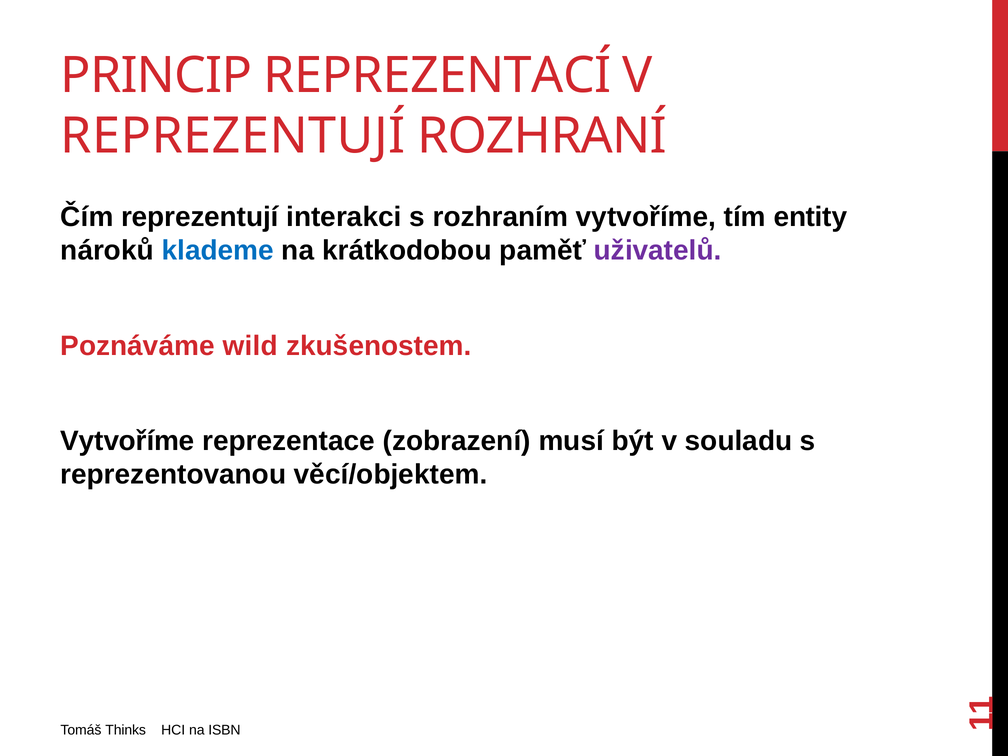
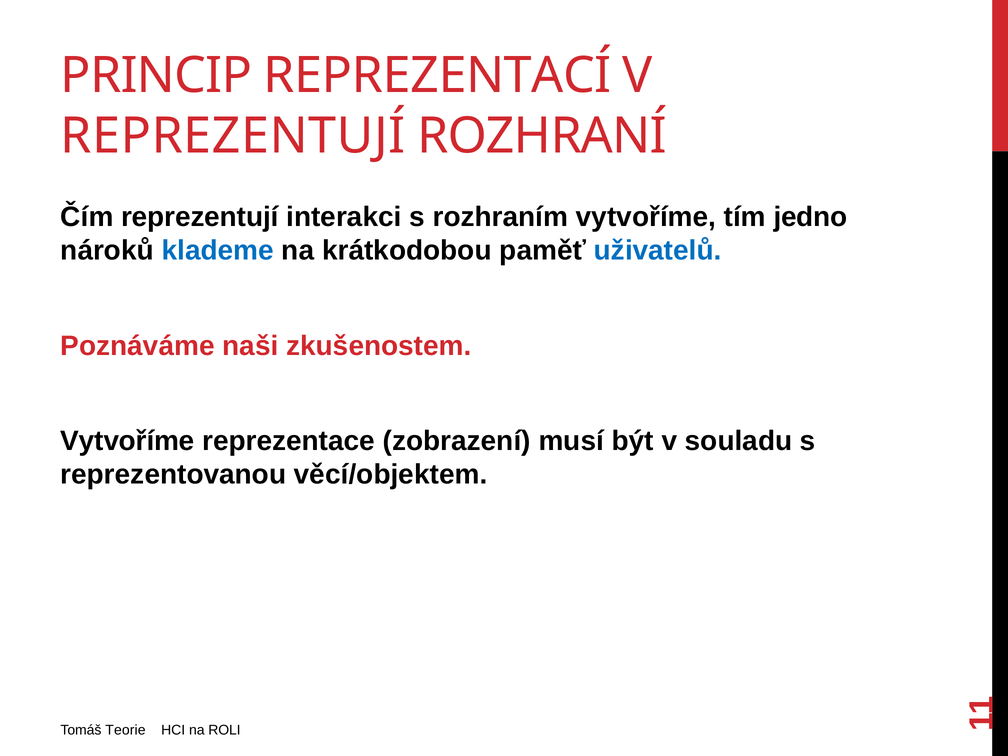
entity: entity -> jedno
uživatelů colour: purple -> blue
wild: wild -> naši
Thinks: Thinks -> Teorie
ISBN: ISBN -> ROLI
